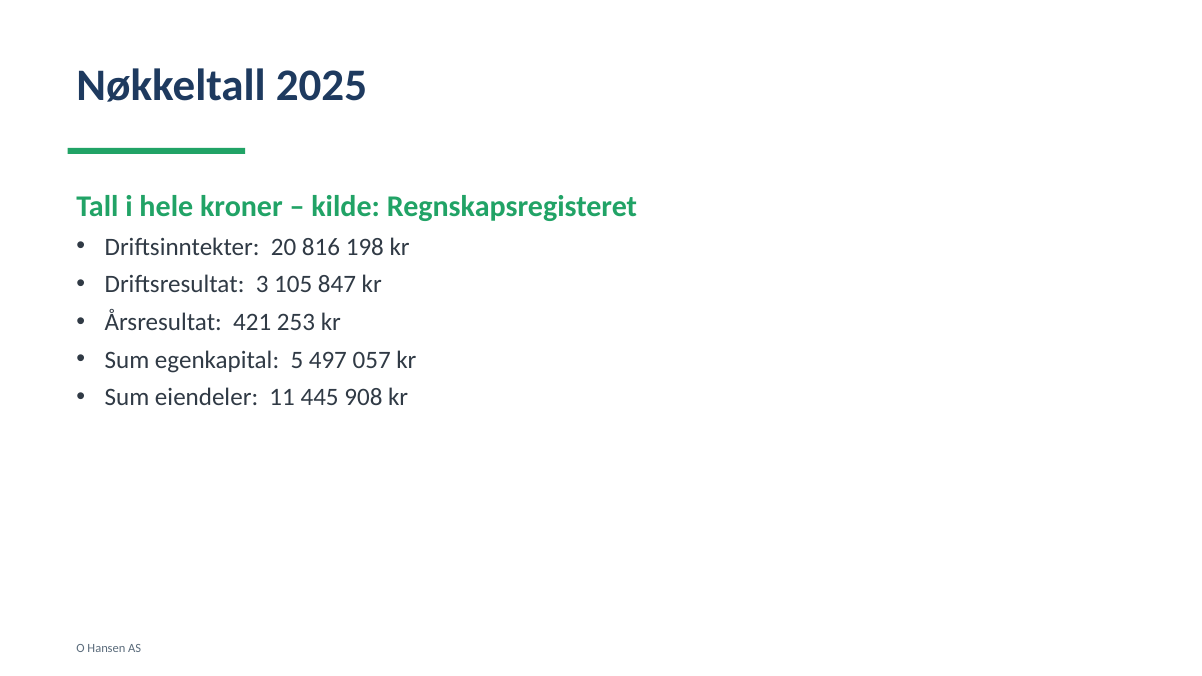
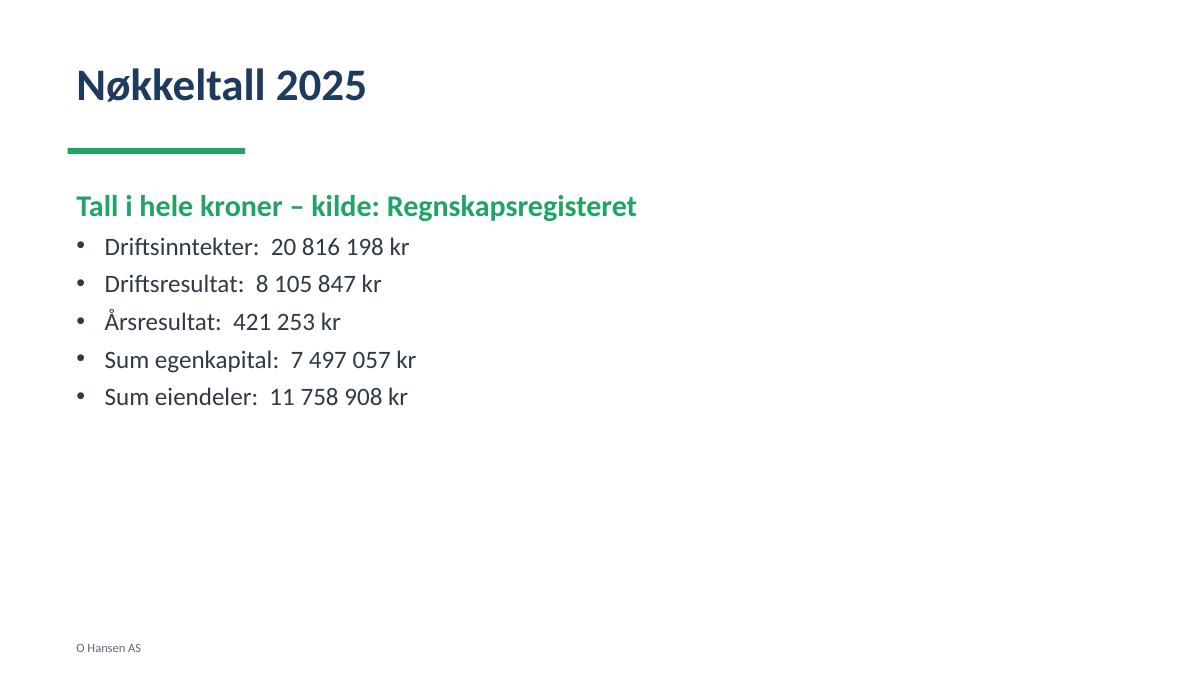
3: 3 -> 8
5: 5 -> 7
445: 445 -> 758
